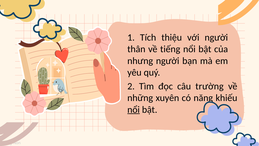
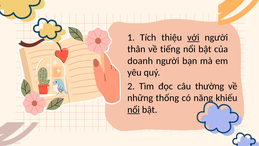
với underline: none -> present
nhưng: nhưng -> doanh
trường: trường -> thường
xuyên: xuyên -> thống
